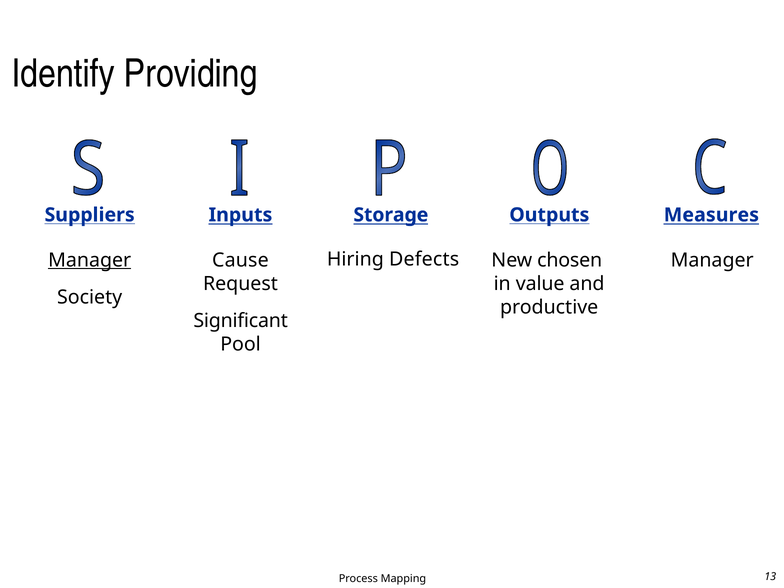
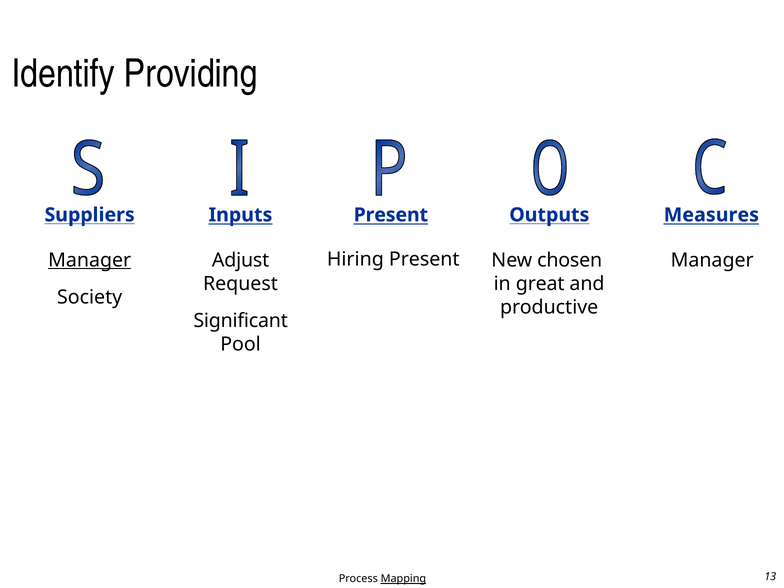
Inputs Storage: Storage -> Present
Hiring Defects: Defects -> Present
Cause: Cause -> Adjust
value: value -> great
Mapping underline: none -> present
